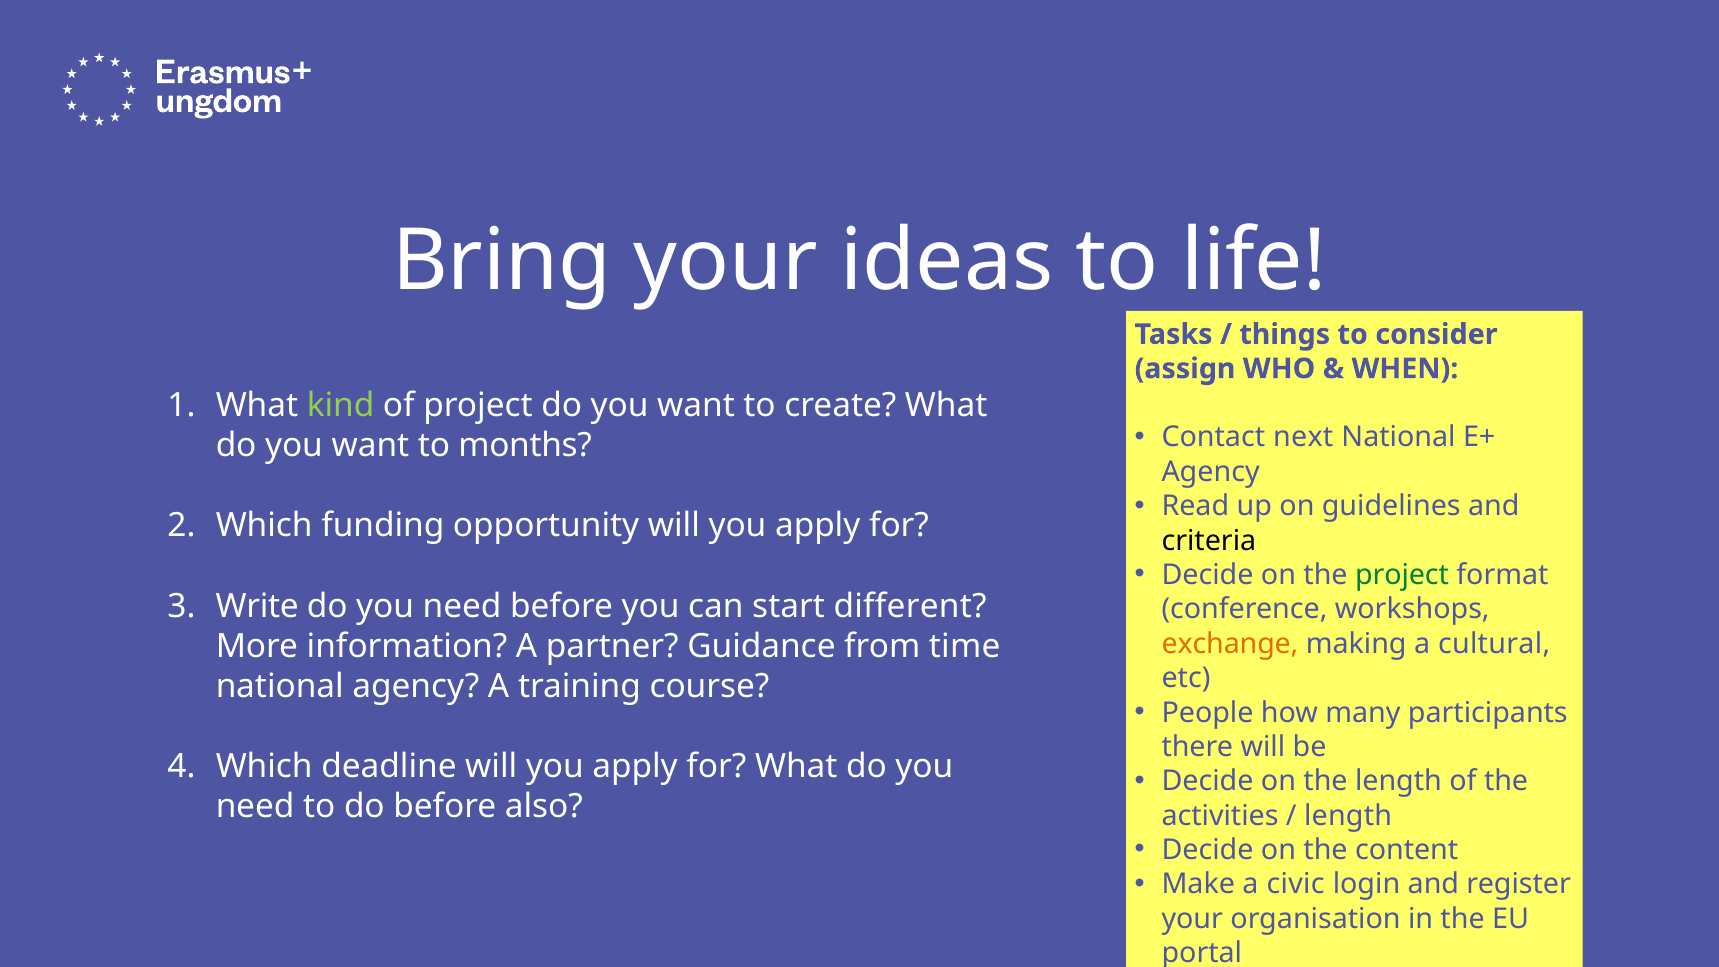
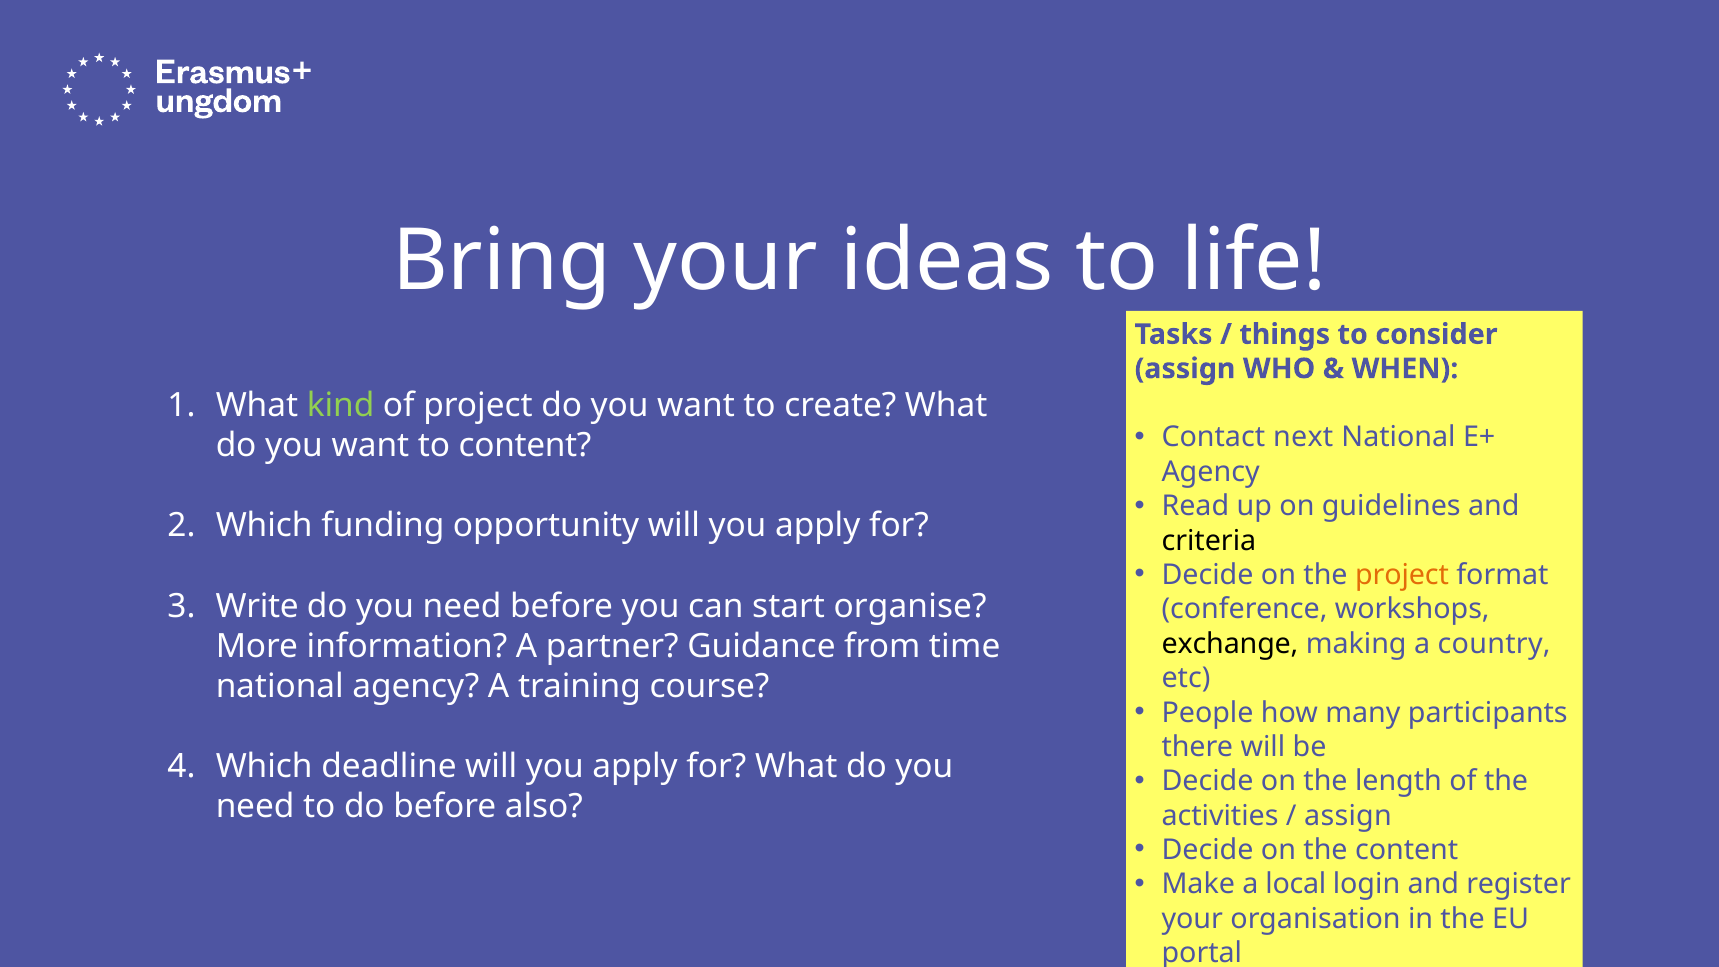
to months: months -> content
project at (1402, 575) colour: green -> orange
different: different -> organise
exchange colour: orange -> black
cultural: cultural -> country
length at (1348, 816): length -> assign
civic: civic -> local
